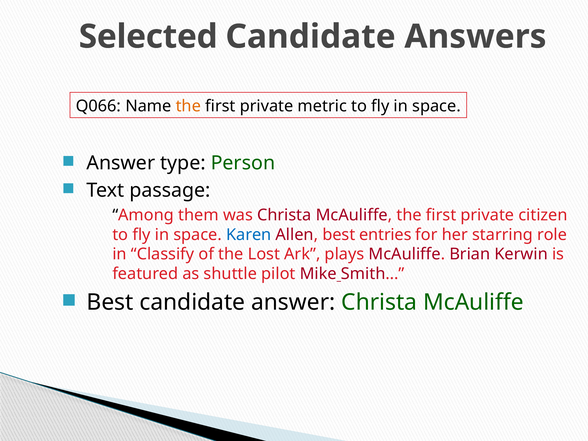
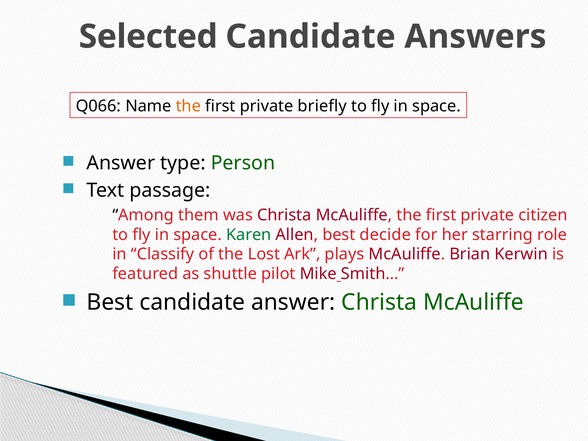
metric: metric -> briefly
Karen colour: blue -> green
entries: entries -> decide
